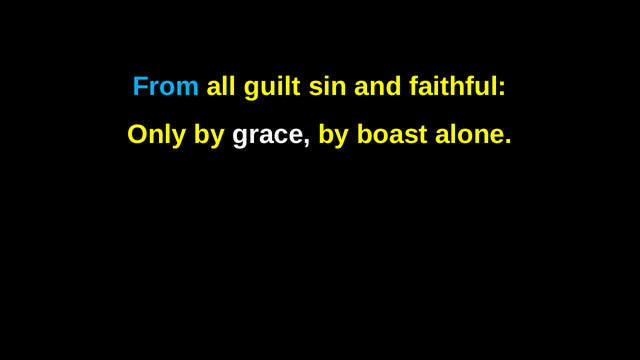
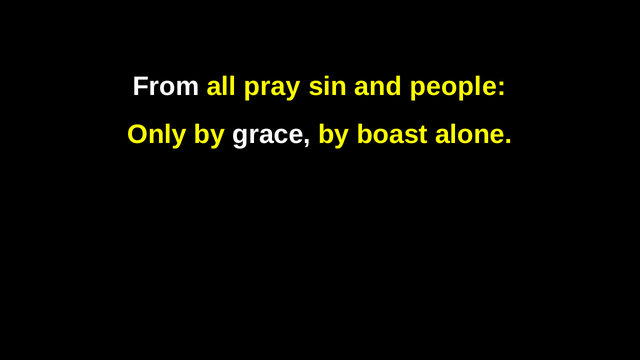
From colour: light blue -> white
guilt: guilt -> pray
faithful: faithful -> people
